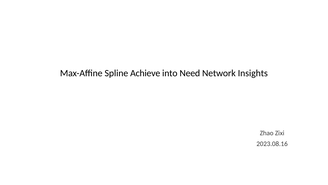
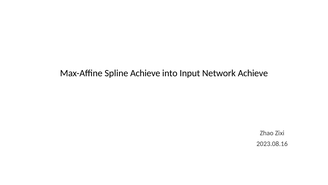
Need: Need -> Input
Network Insights: Insights -> Achieve
